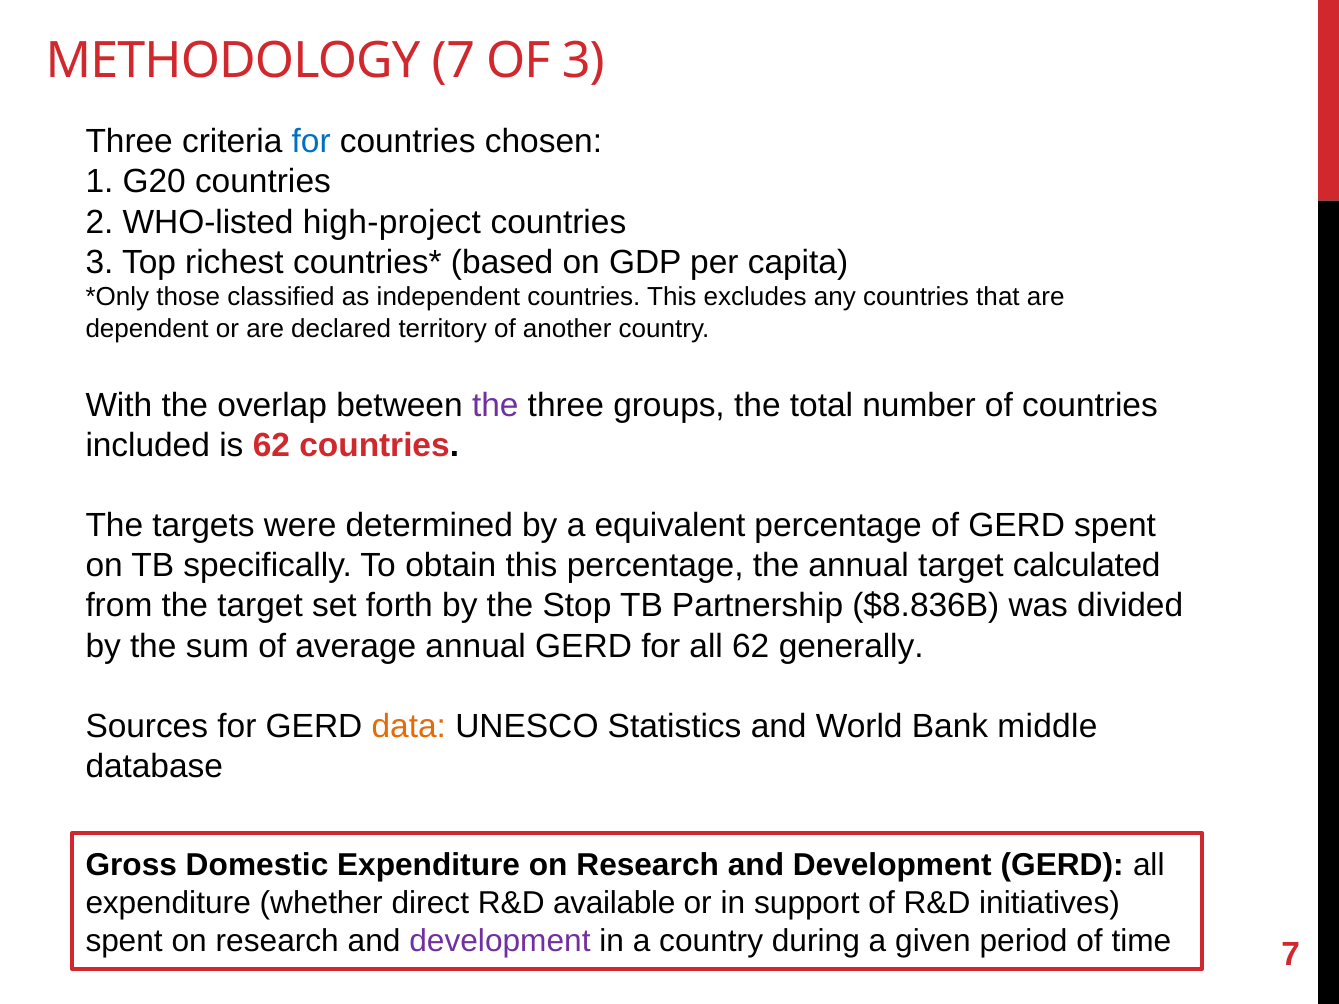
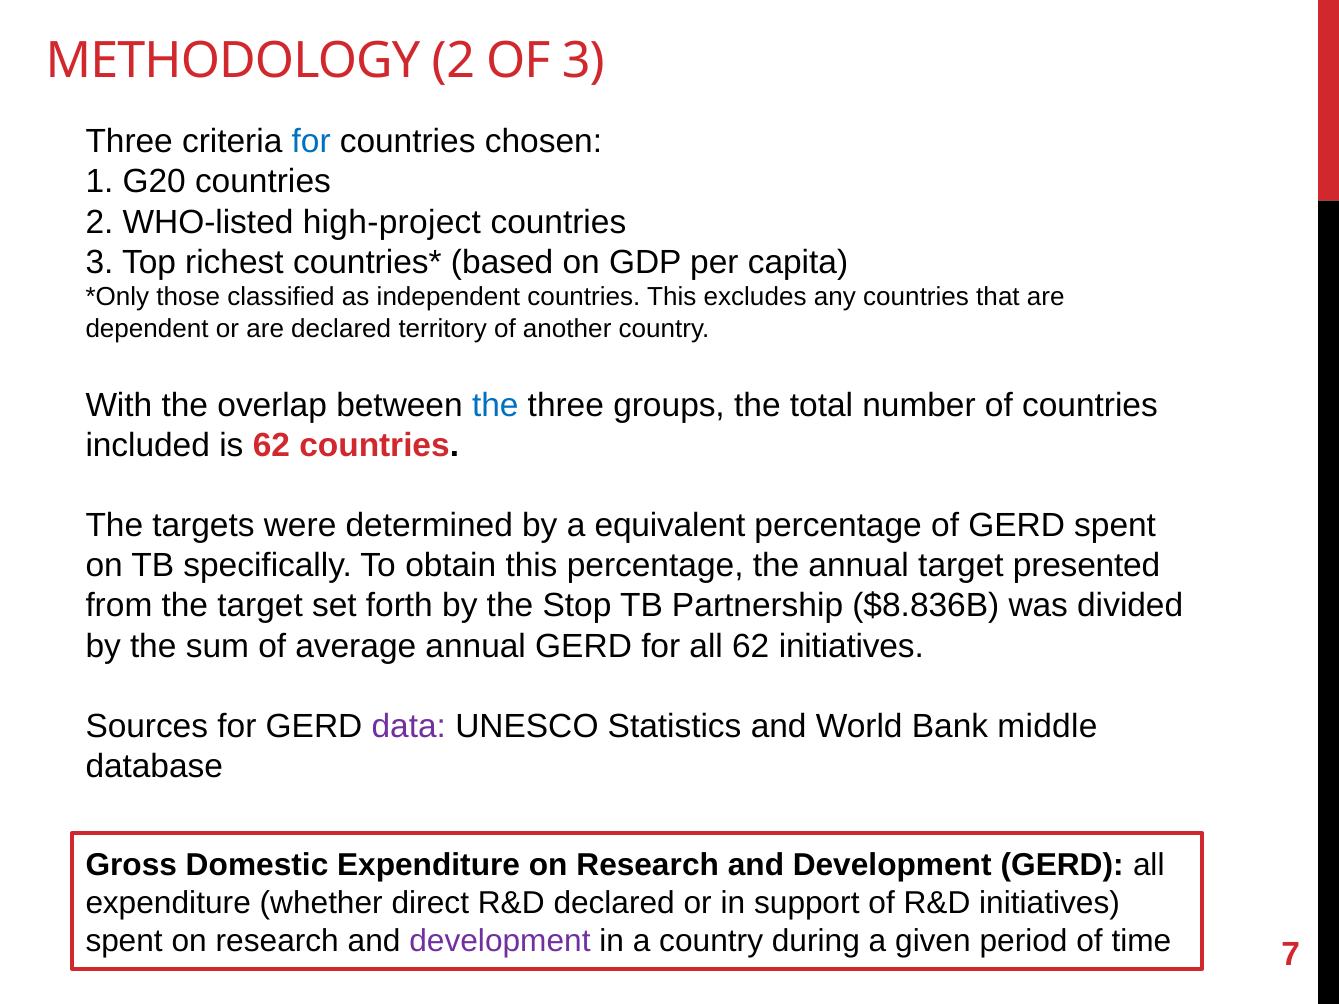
METHODOLOGY 7: 7 -> 2
the at (495, 405) colour: purple -> blue
calculated: calculated -> presented
62 generally: generally -> initiatives
data colour: orange -> purple
R&D available: available -> declared
